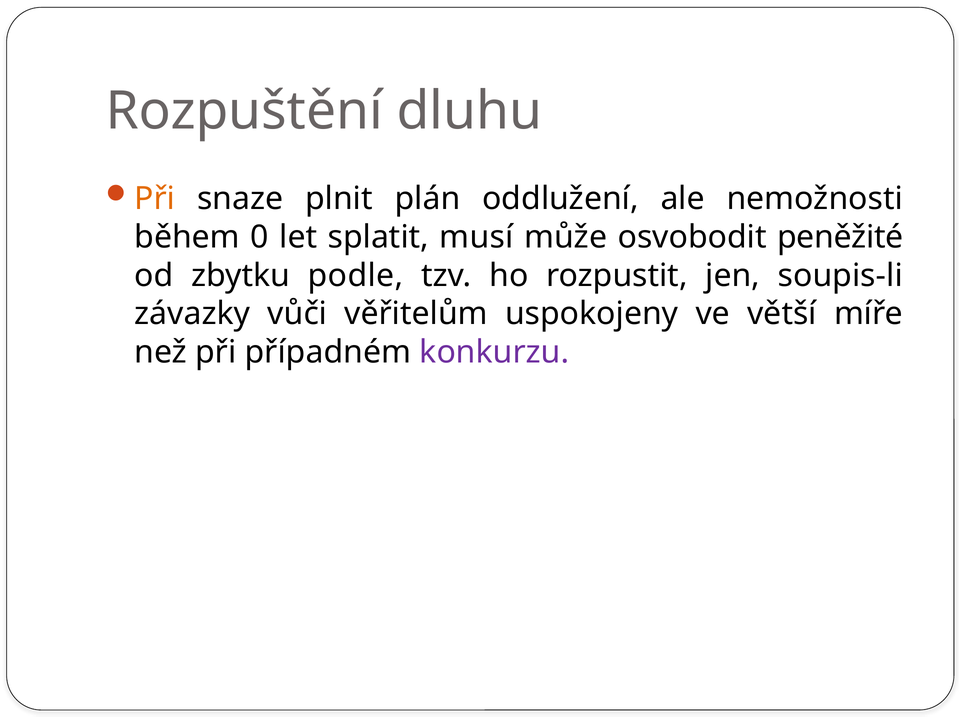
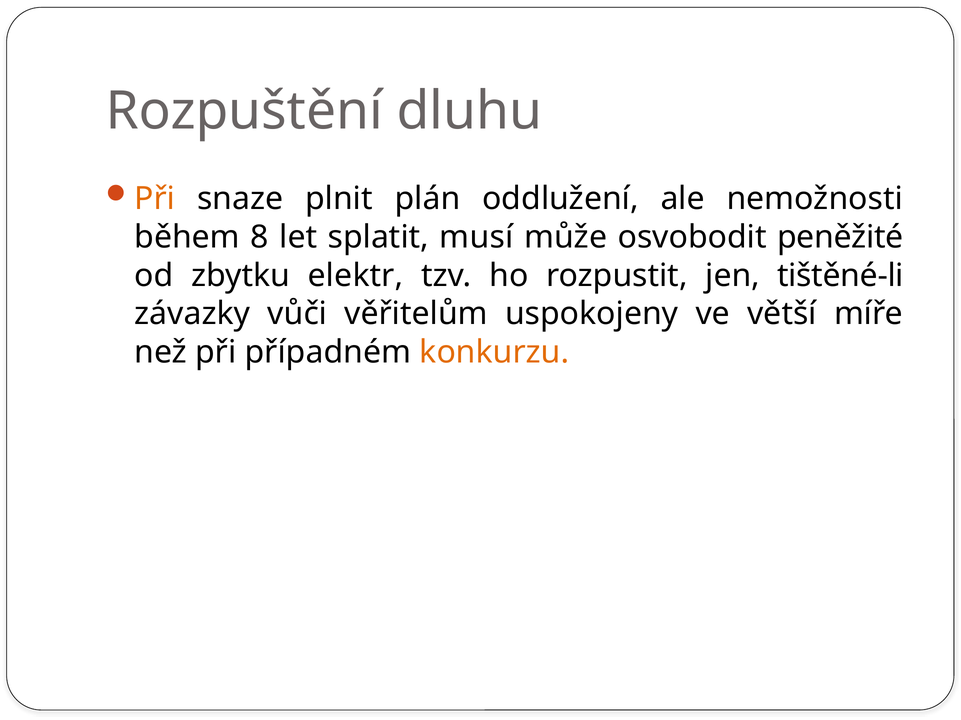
0: 0 -> 8
podle: podle -> elektr
soupis-li: soupis-li -> tištěné-li
konkurzu colour: purple -> orange
